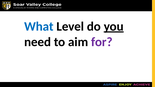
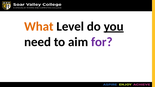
What colour: blue -> orange
